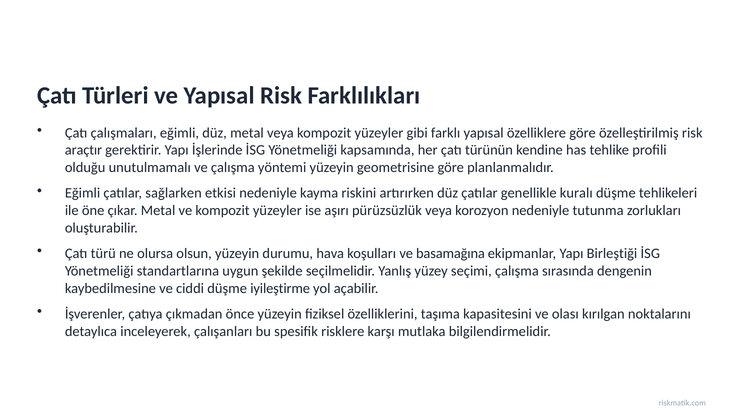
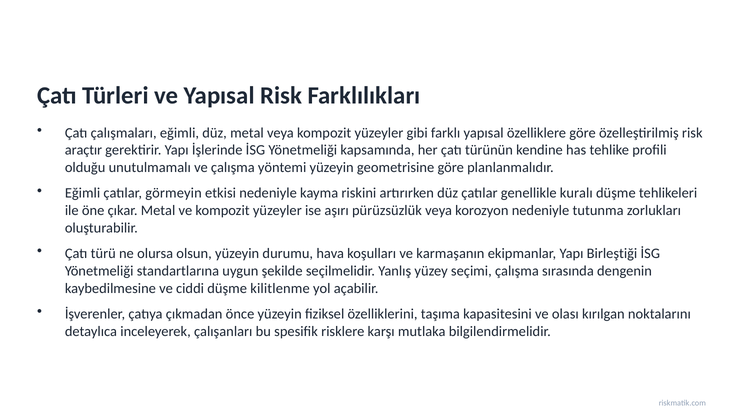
sağlarken: sağlarken -> görmeyin
basamağına: basamağına -> karmaşanın
iyileştirme: iyileştirme -> kilitlenme
